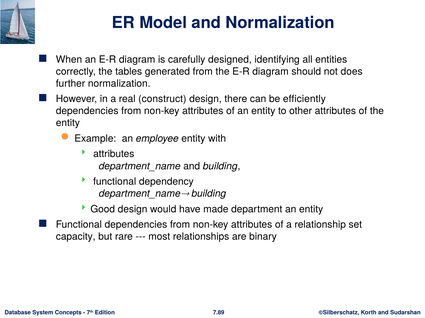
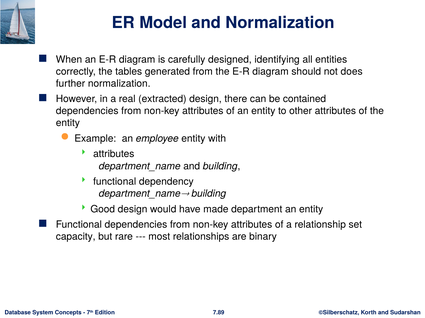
construct: construct -> extracted
efficiently: efficiently -> contained
